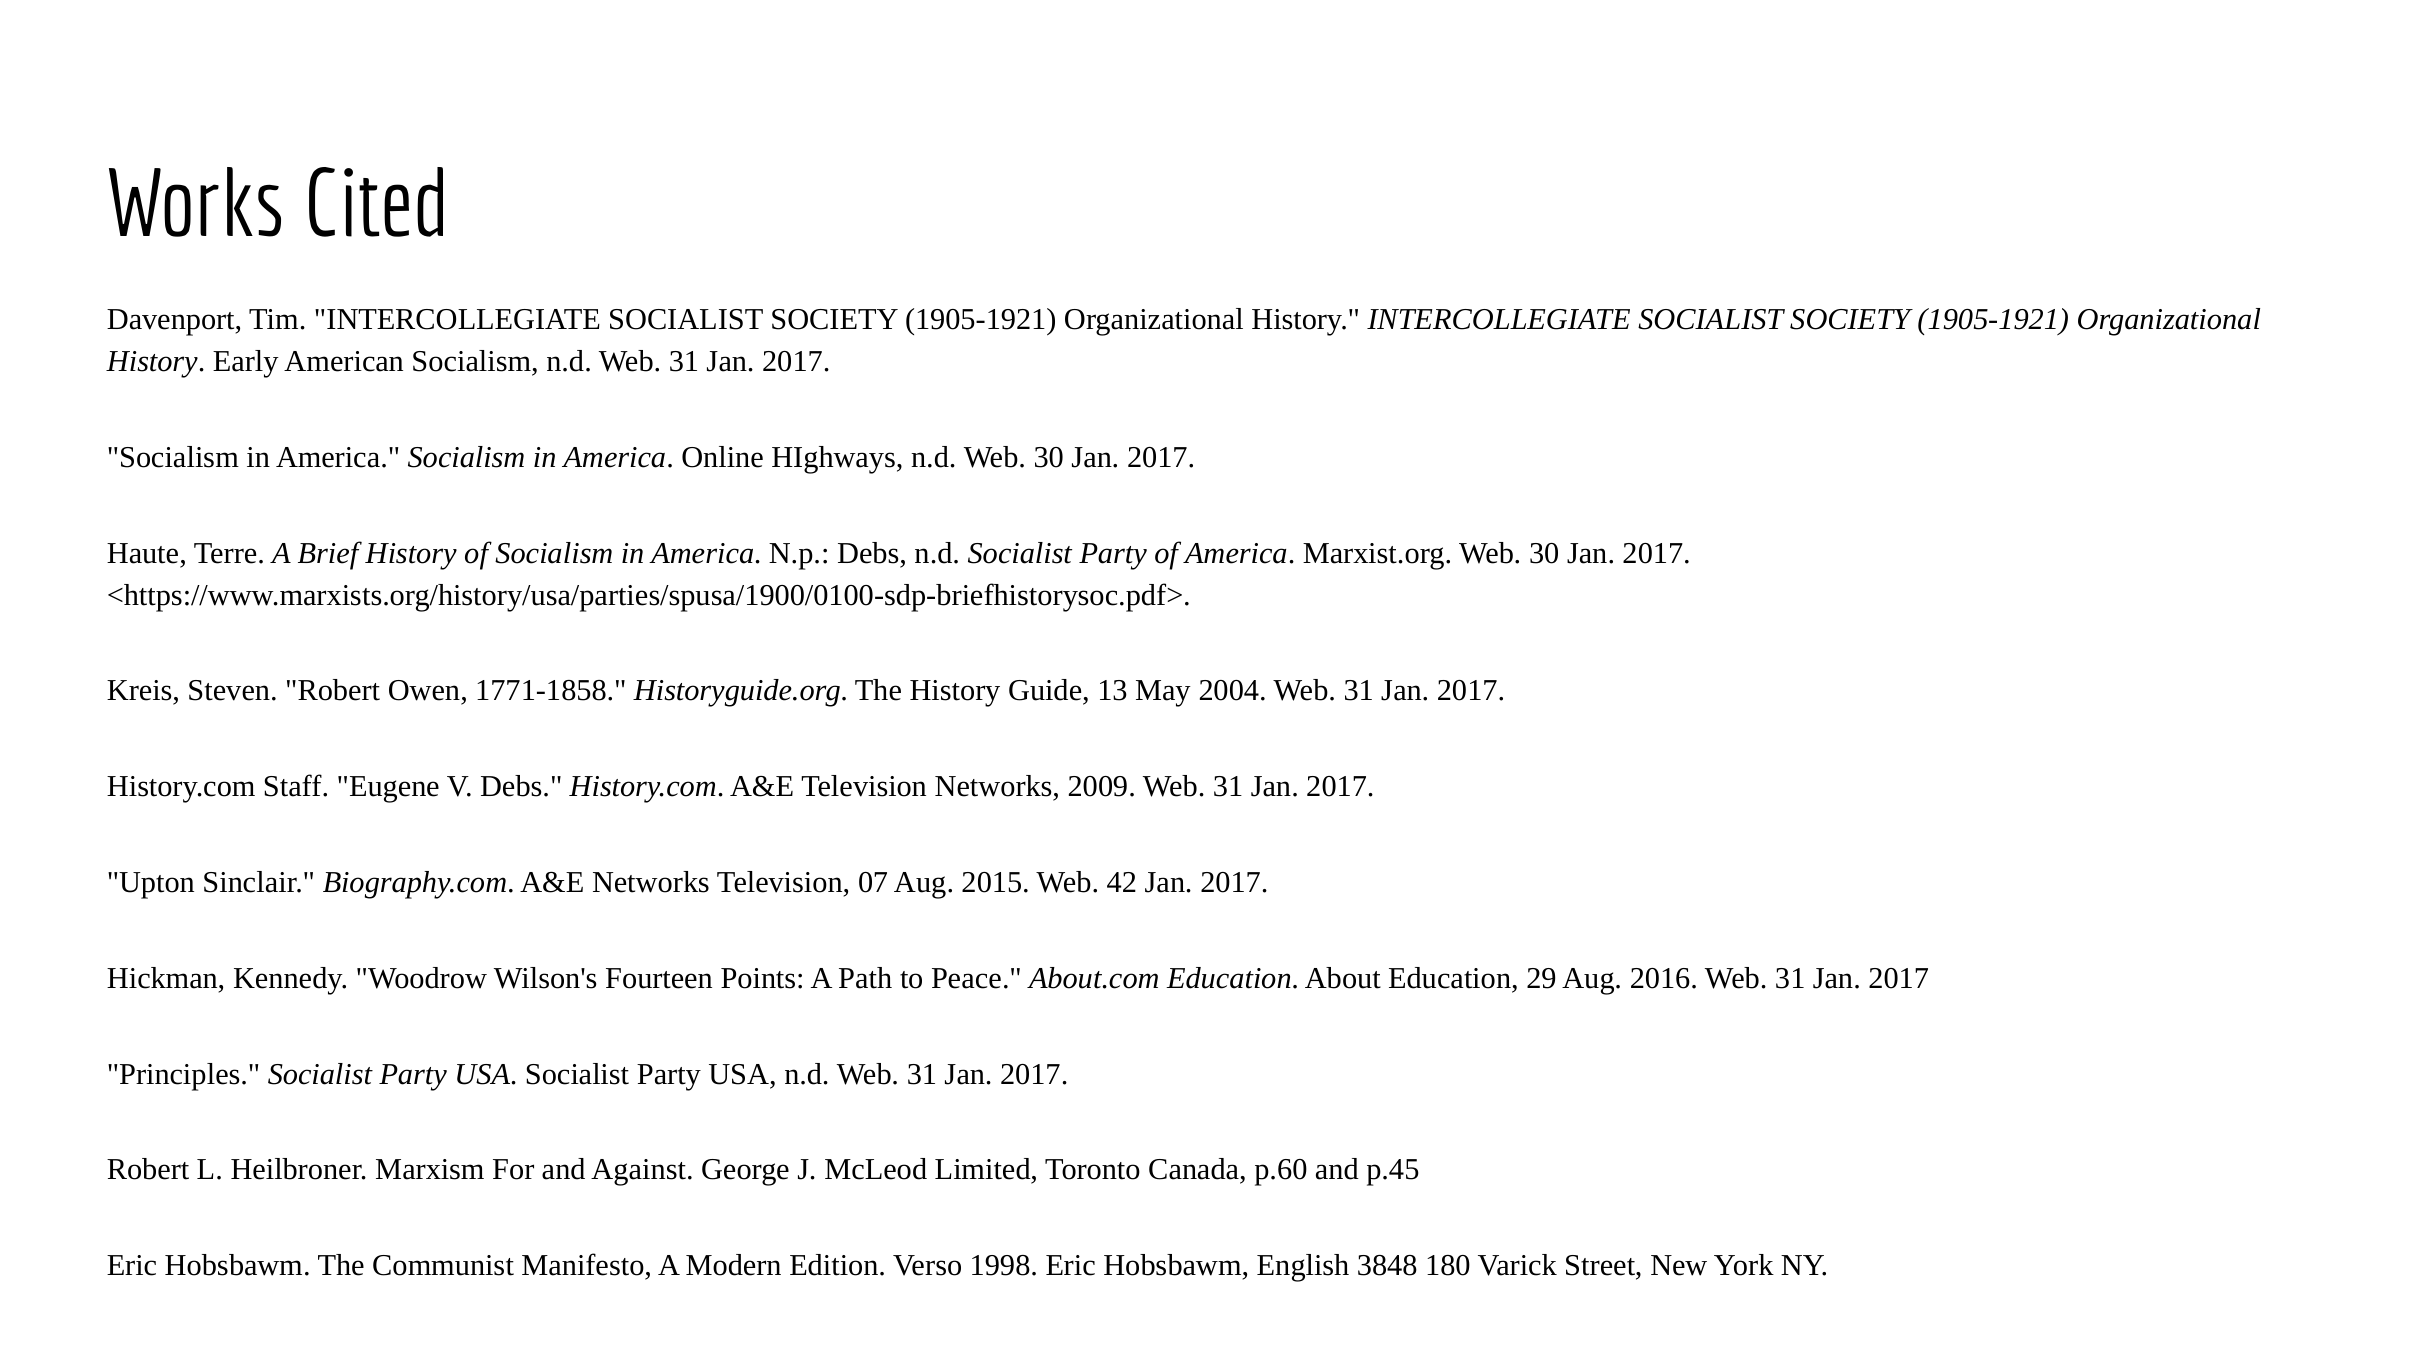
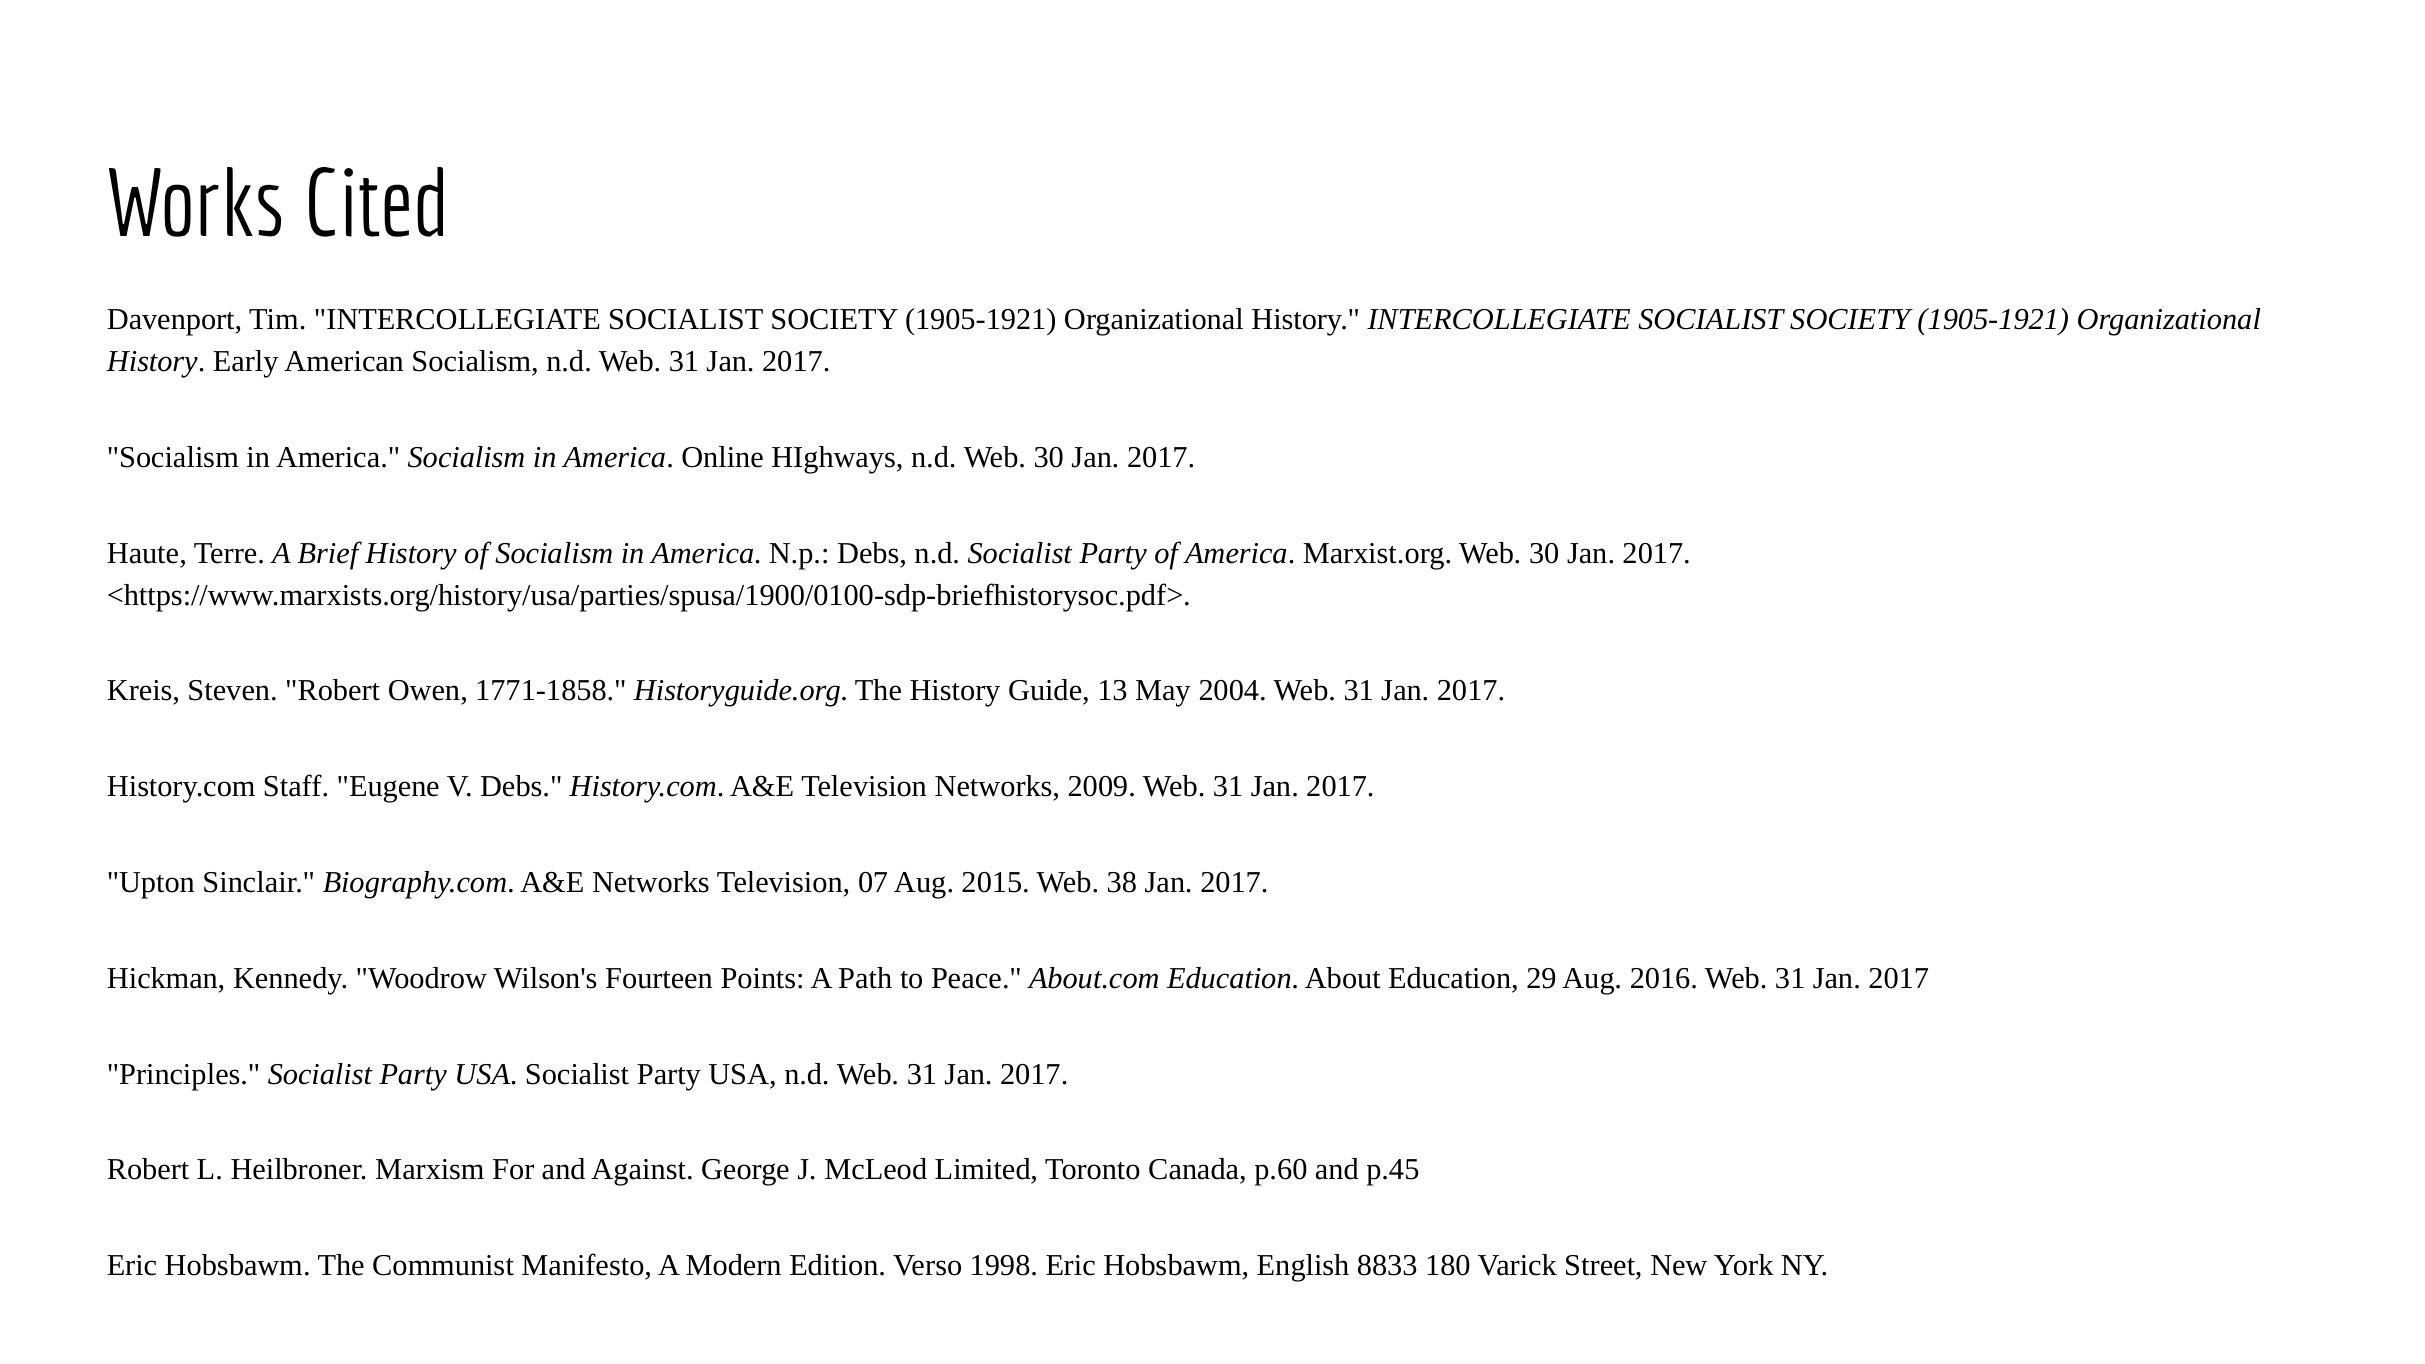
42: 42 -> 38
3848: 3848 -> 8833
